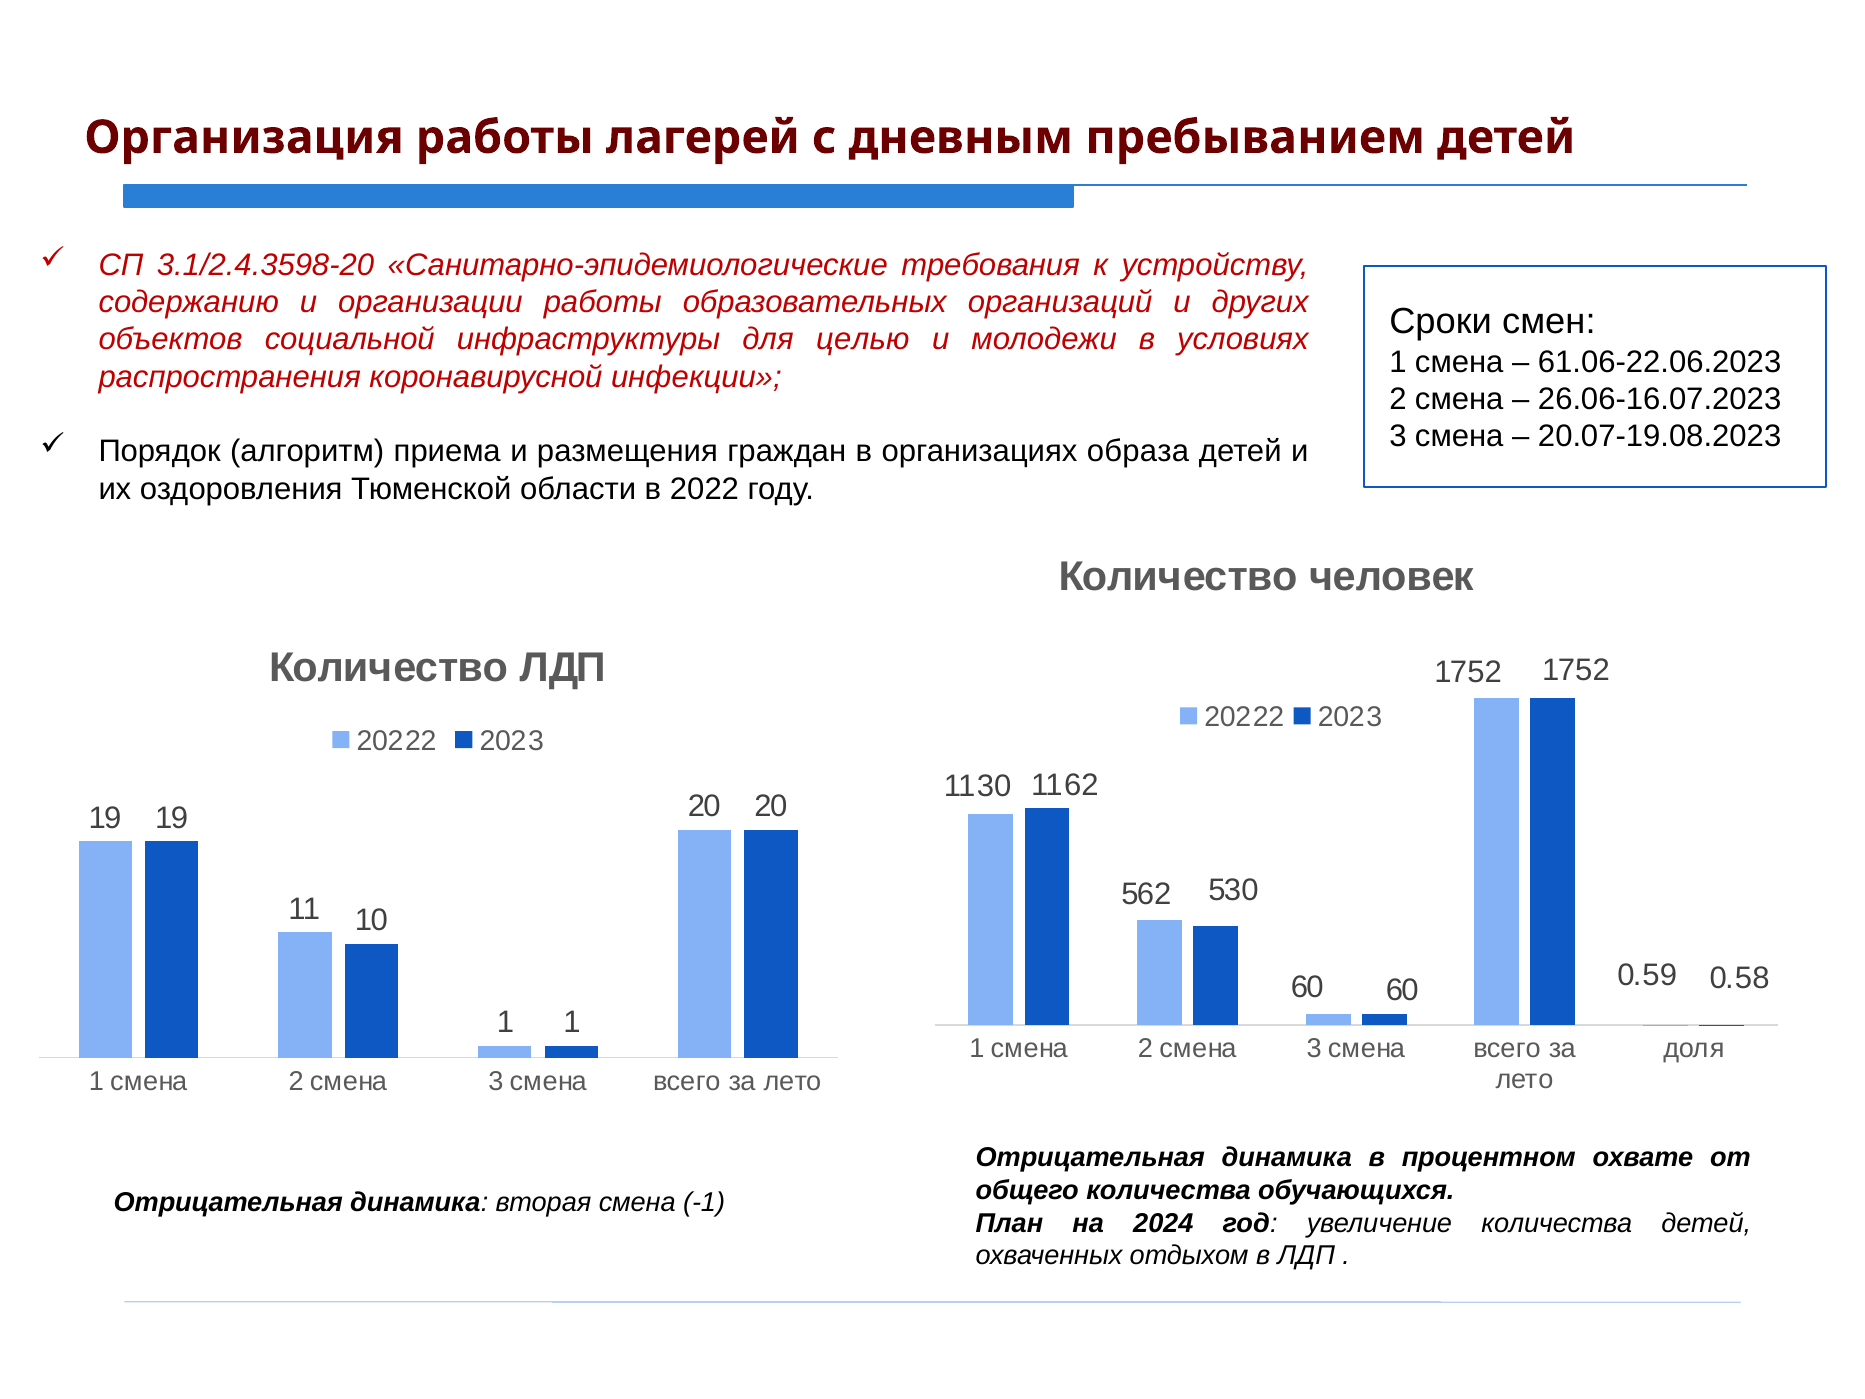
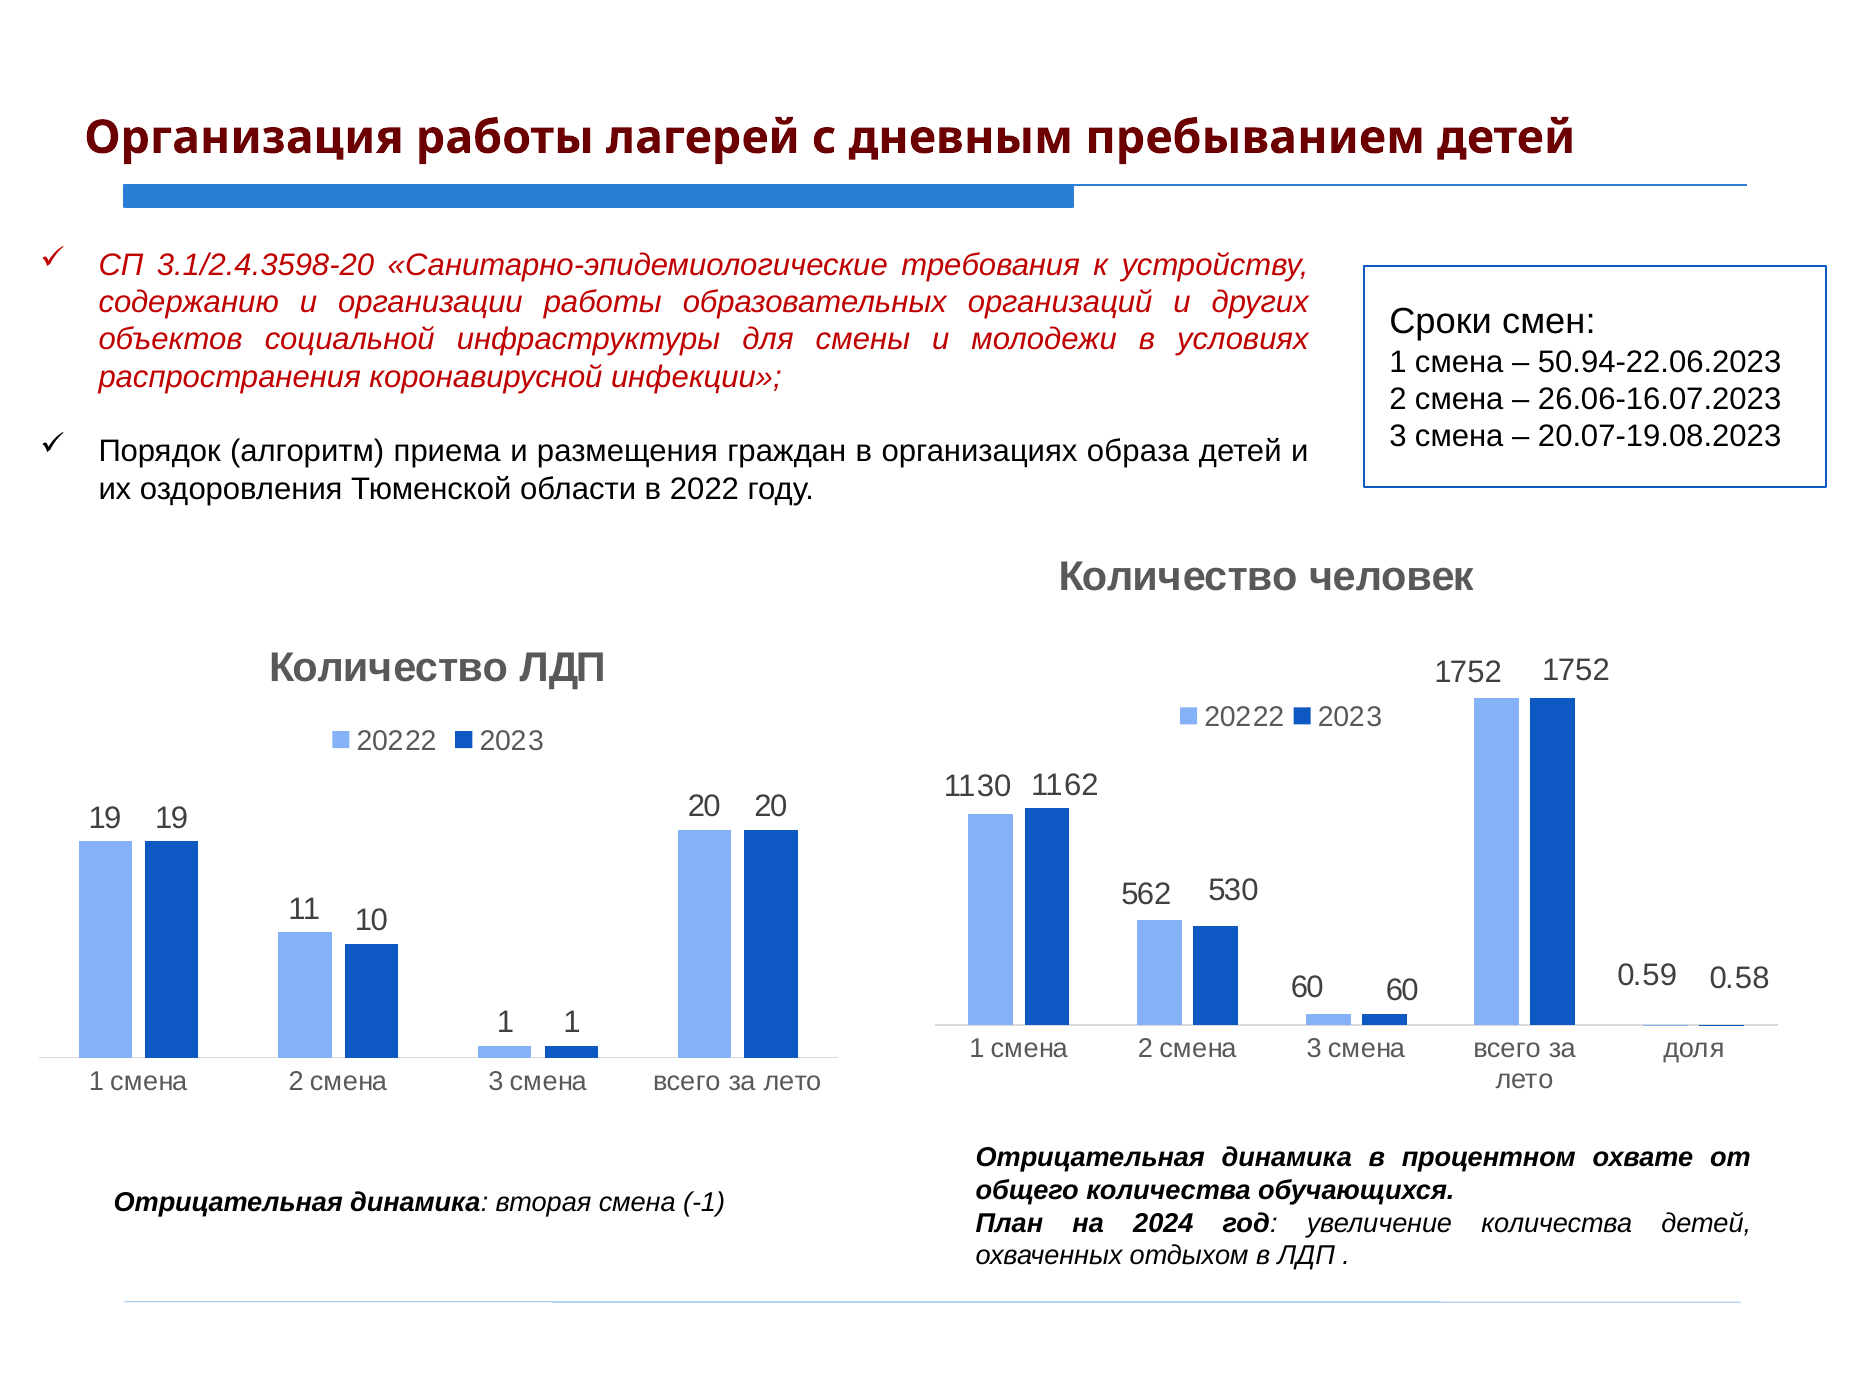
целью: целью -> смены
61.06-22.06.2023: 61.06-22.06.2023 -> 50.94-22.06.2023
